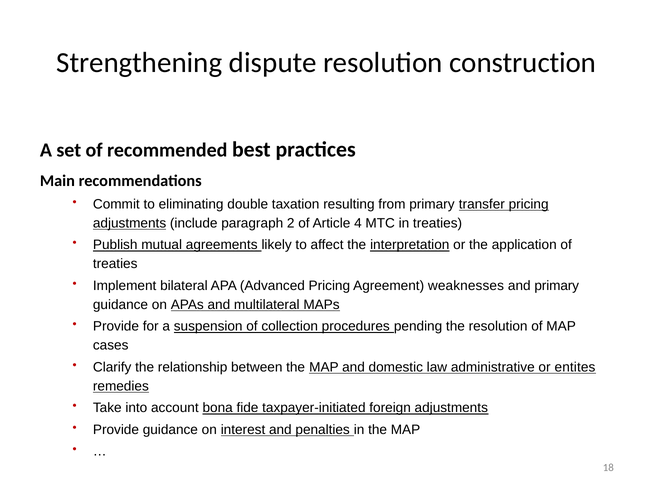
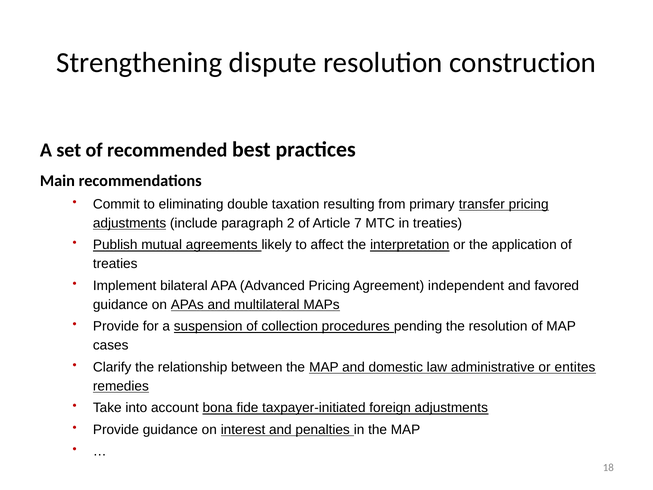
4: 4 -> 7
weaknesses: weaknesses -> independent
and primary: primary -> favored
